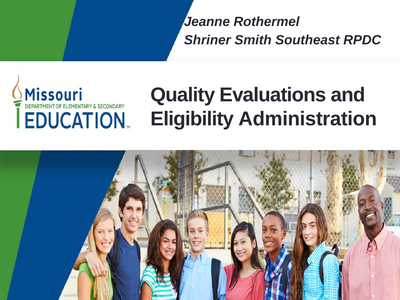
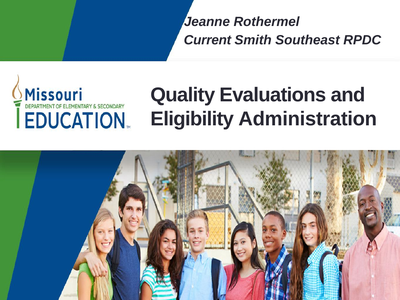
Shriner: Shriner -> Current
